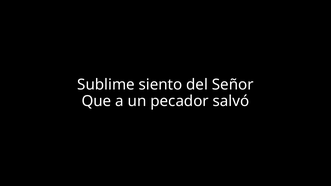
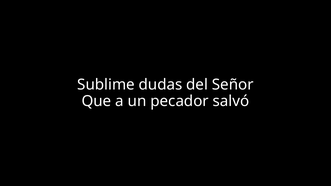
siento: siento -> dudas
